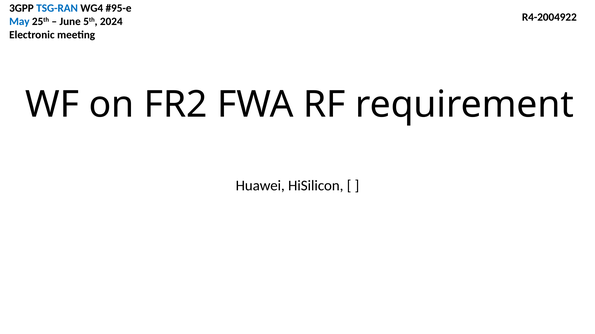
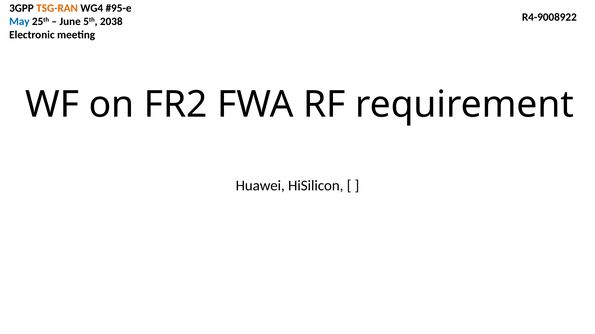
TSG-RAN colour: blue -> orange
R4-2004922: R4-2004922 -> R4-9008922
2024: 2024 -> 2038
